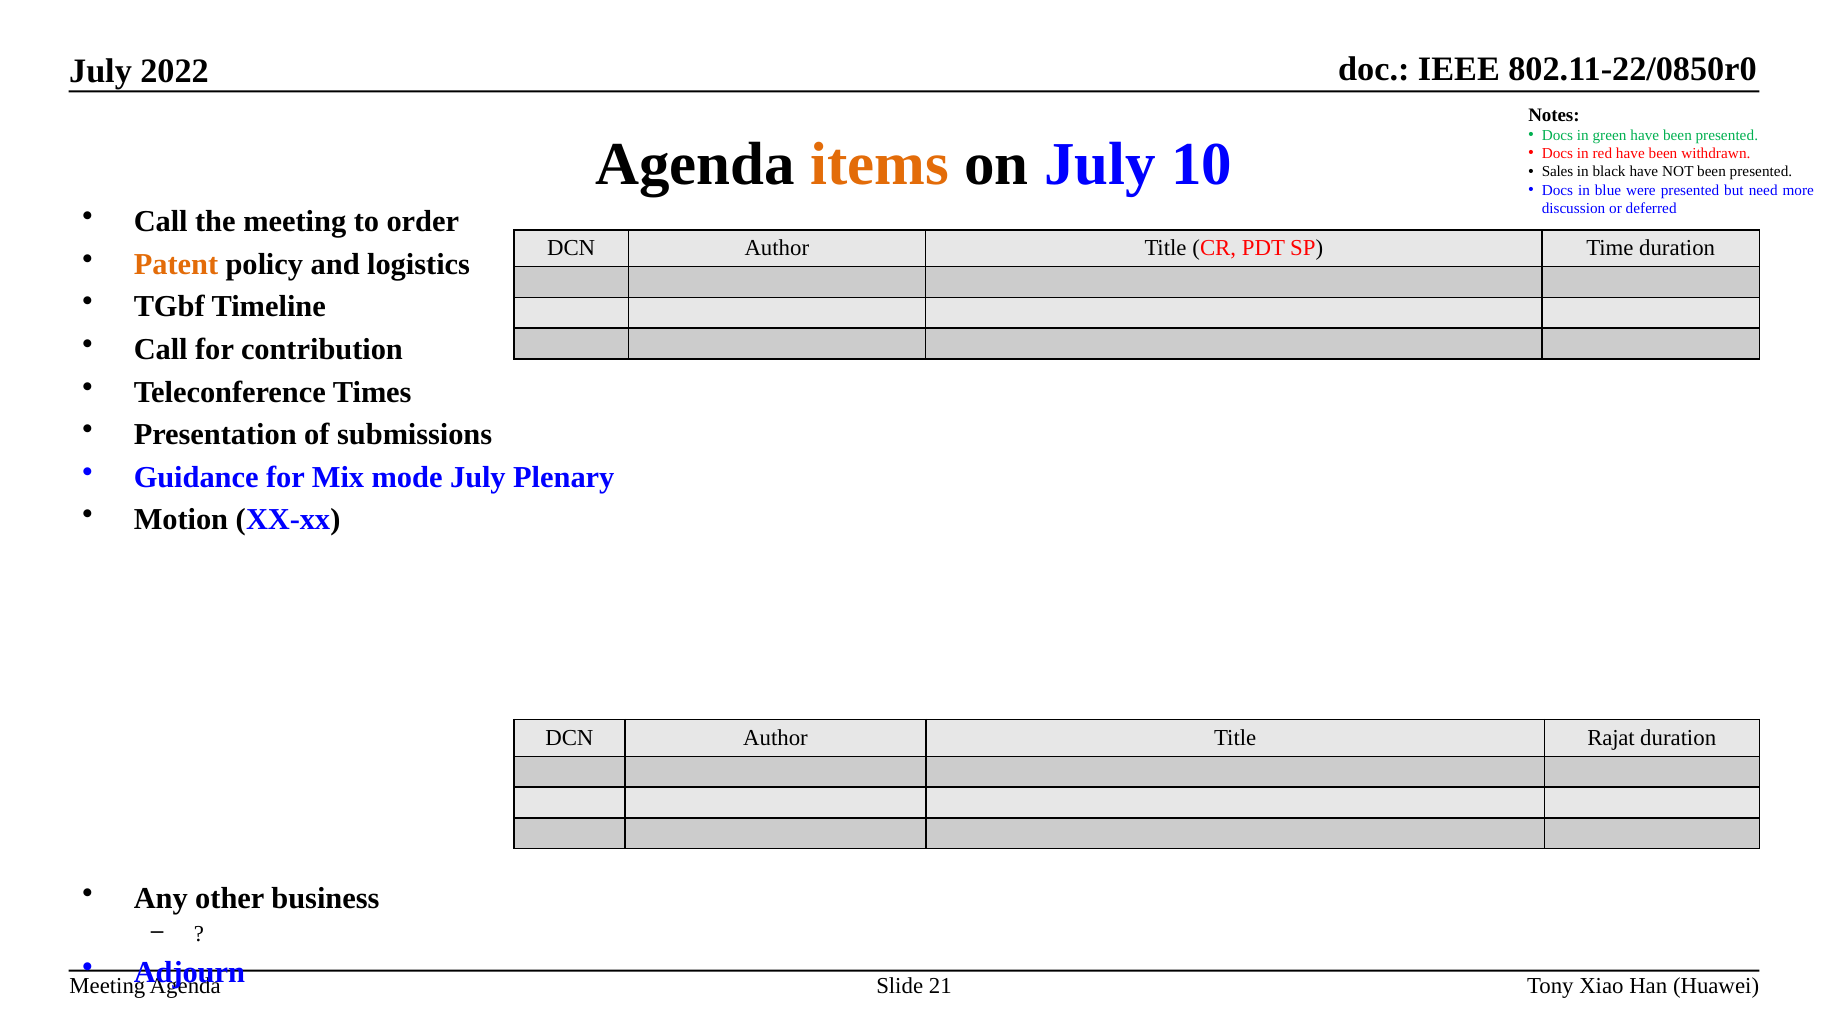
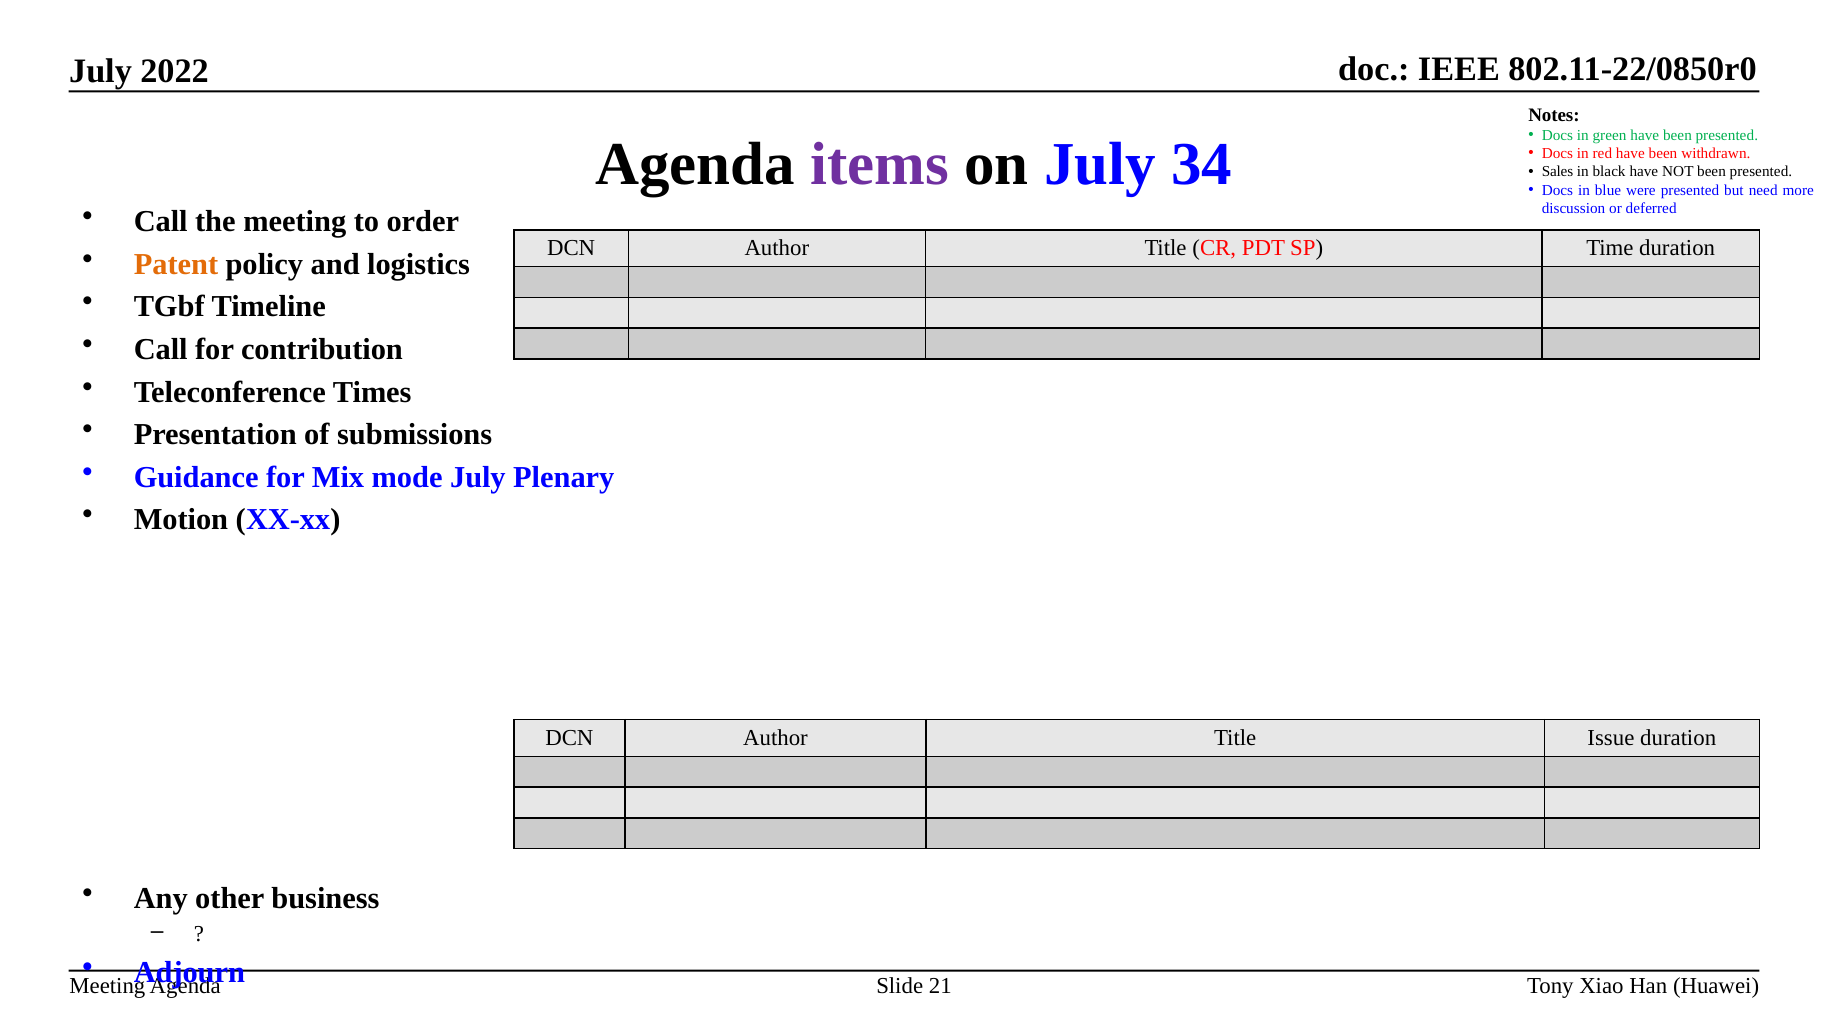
items colour: orange -> purple
10: 10 -> 34
Rajat: Rajat -> Issue
